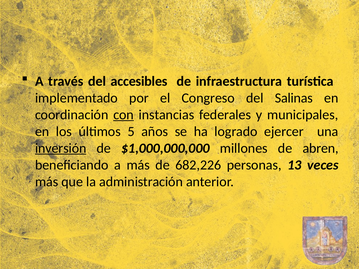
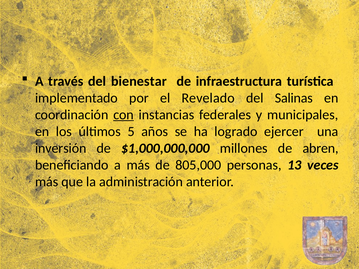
accesibles: accesibles -> bienestar
Congreso: Congreso -> Revelado
inversión underline: present -> none
682,226: 682,226 -> 805,000
